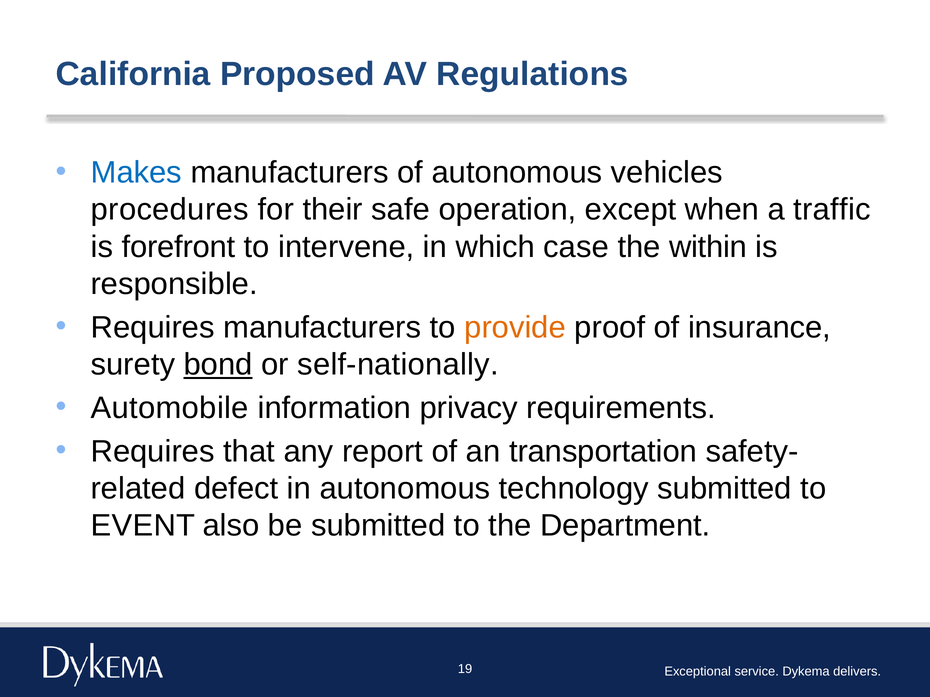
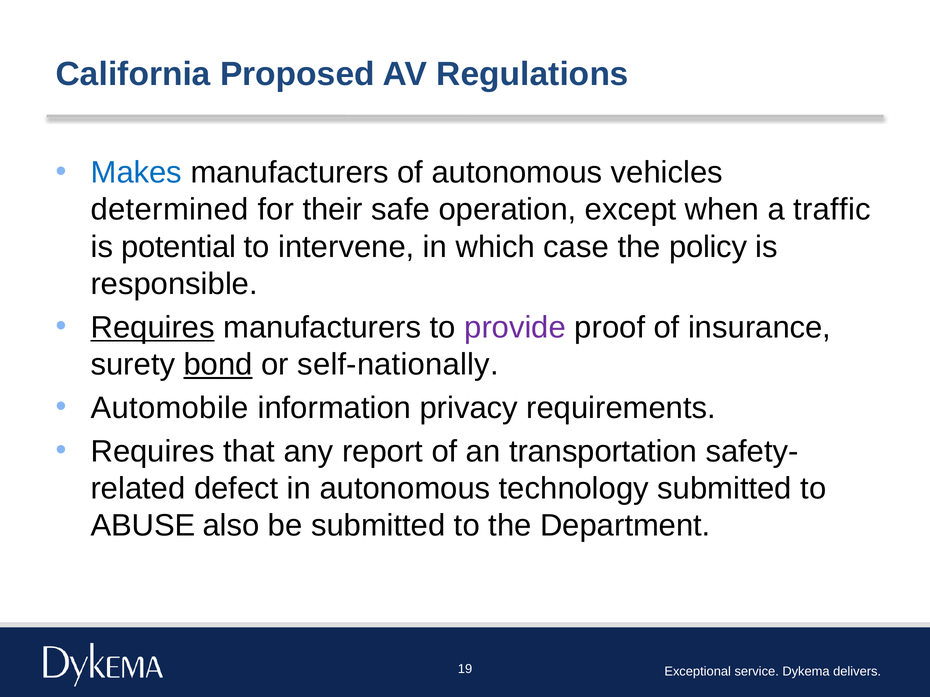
procedures: procedures -> determined
forefront: forefront -> potential
within: within -> policy
Requires at (153, 328) underline: none -> present
provide colour: orange -> purple
EVENT: EVENT -> ABUSE
